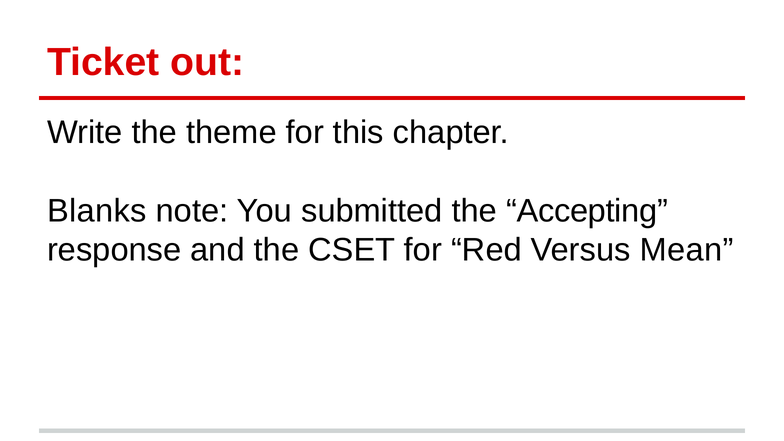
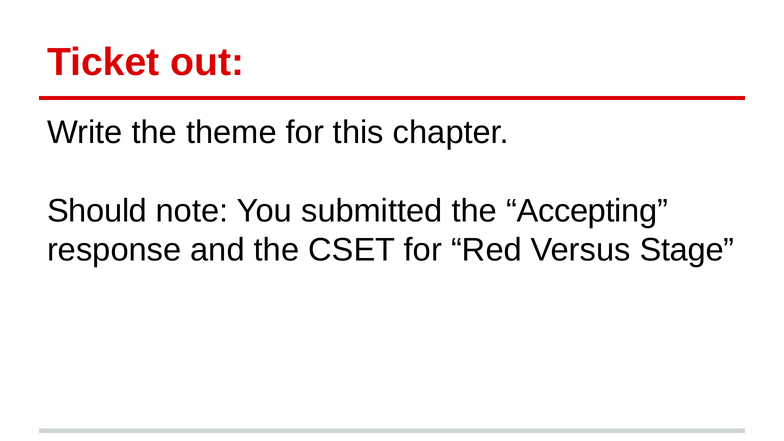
Blanks: Blanks -> Should
Mean: Mean -> Stage
